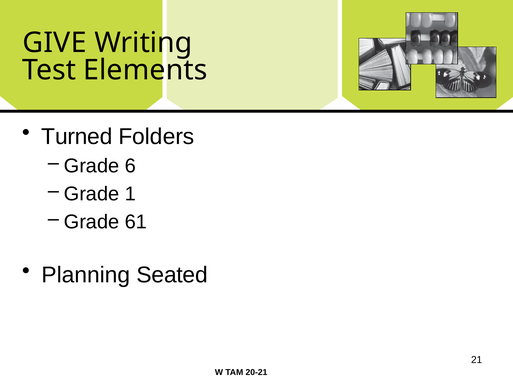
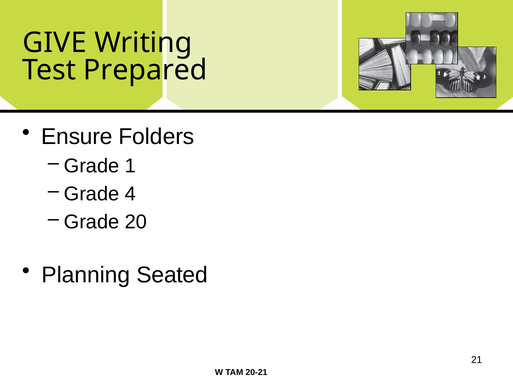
Elements: Elements -> Prepared
Turned: Turned -> Ensure
6: 6 -> 1
1: 1 -> 4
61: 61 -> 20
